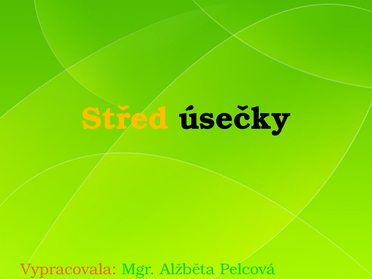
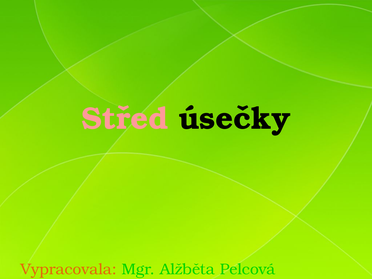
Střed colour: yellow -> pink
